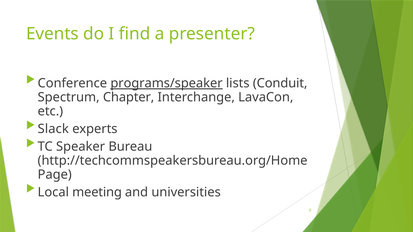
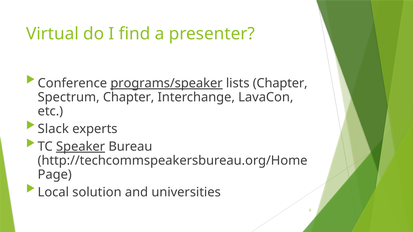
Events: Events -> Virtual
lists Conduit: Conduit -> Chapter
Speaker underline: none -> present
meeting: meeting -> solution
